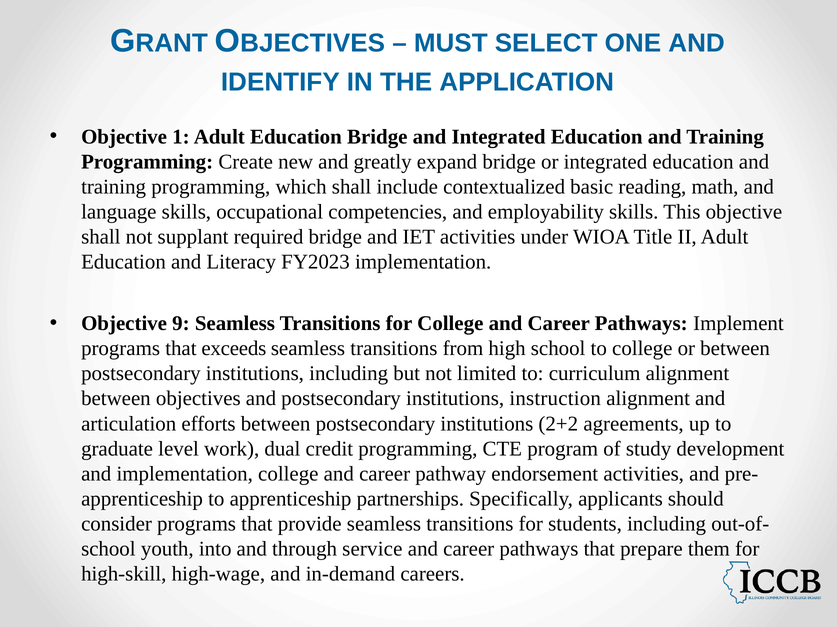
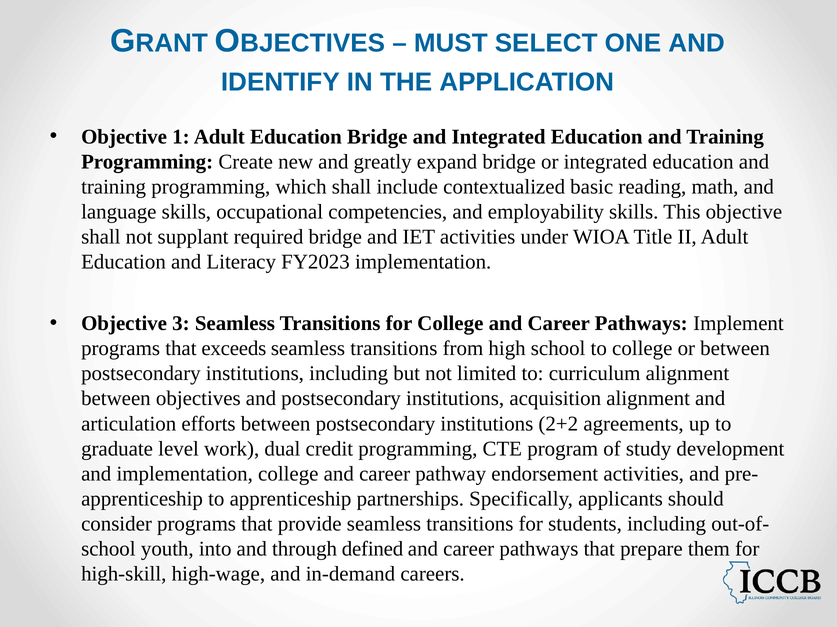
9: 9 -> 3
instruction: instruction -> acquisition
service: service -> defined
